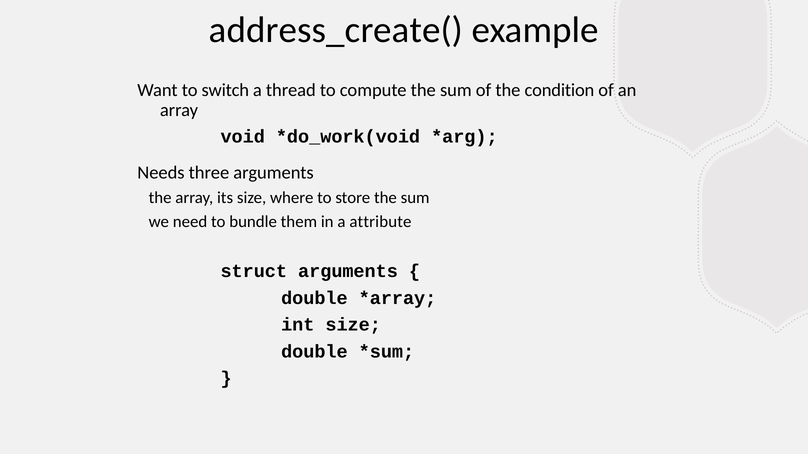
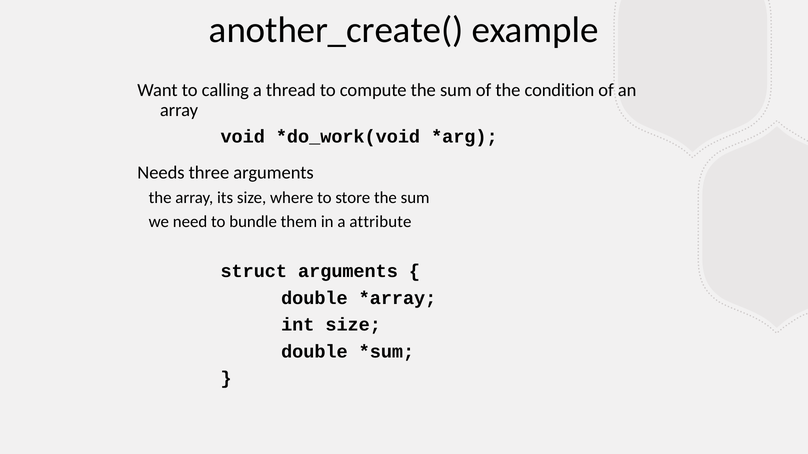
address_create(: address_create( -> another_create(
switch: switch -> calling
